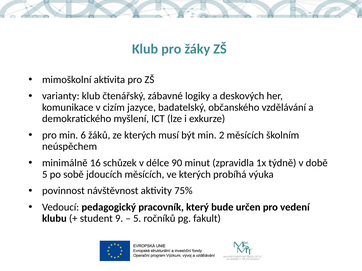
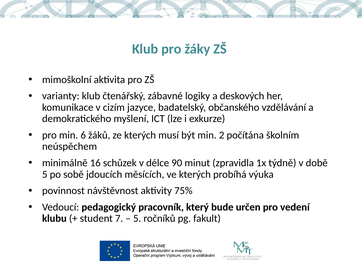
2 měsících: měsících -> počítána
9: 9 -> 7
